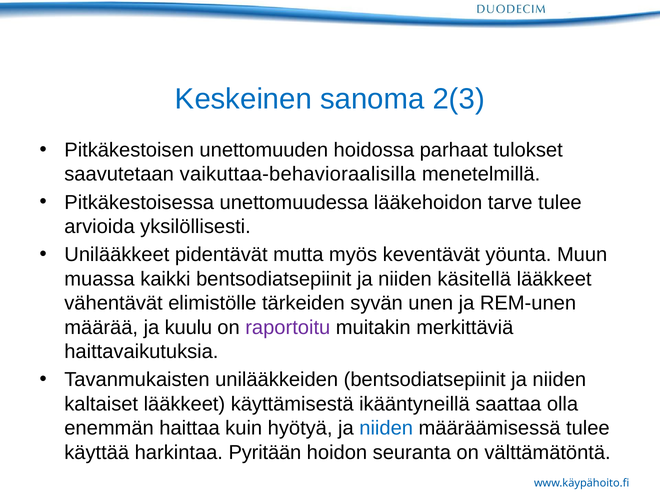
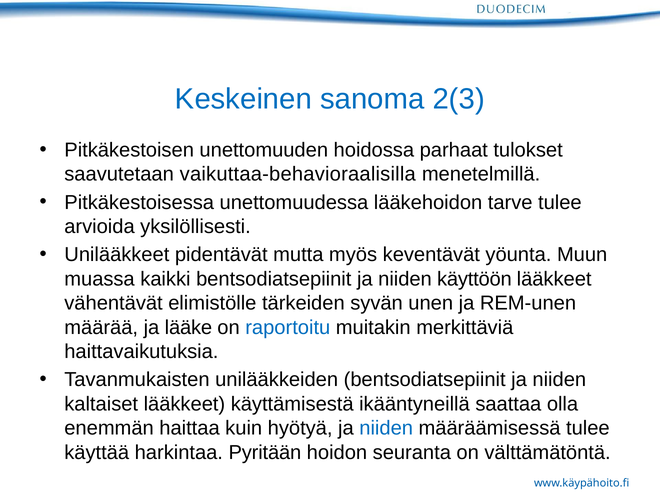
käsitellä: käsitellä -> käyttöön
kuulu: kuulu -> lääke
raportoitu colour: purple -> blue
